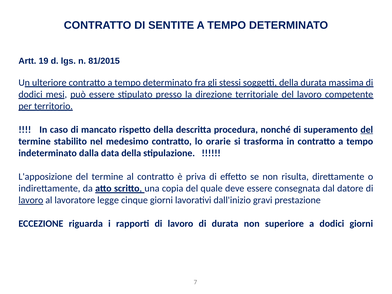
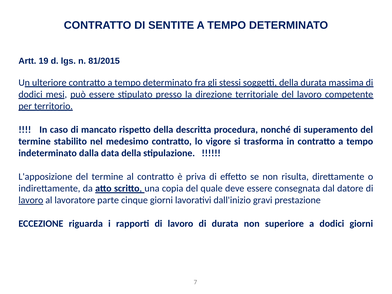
del at (367, 130) underline: present -> none
orarie: orarie -> vigore
legge: legge -> parte
